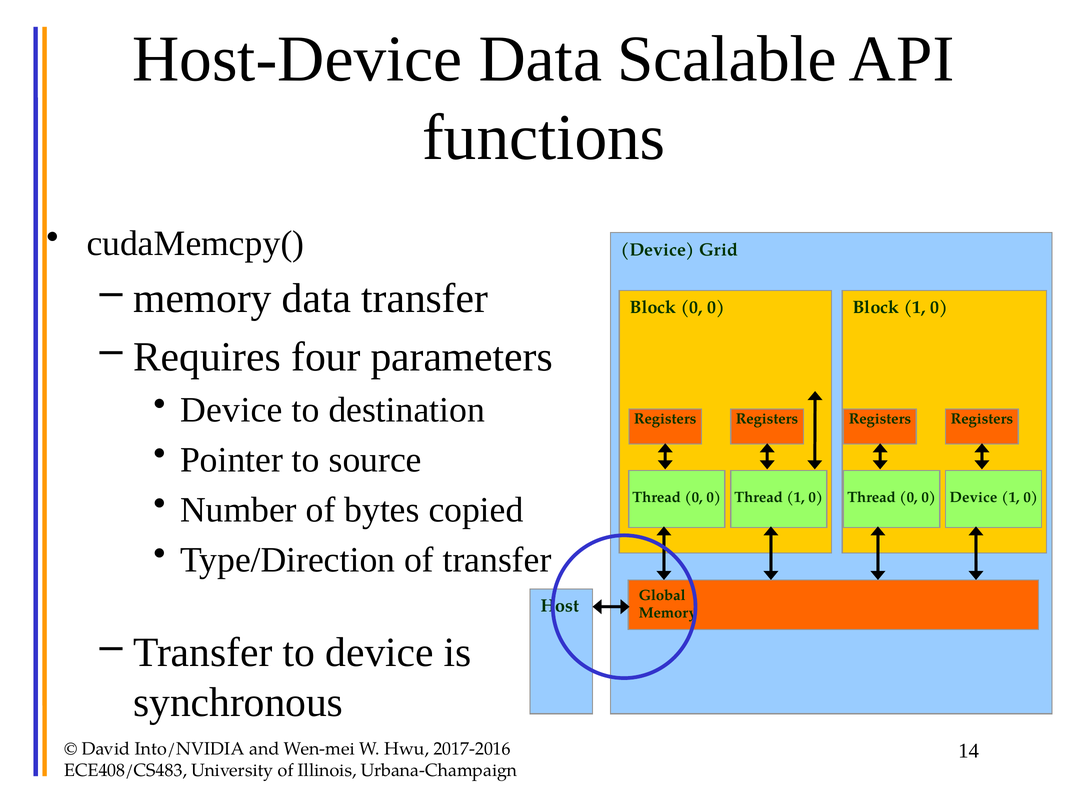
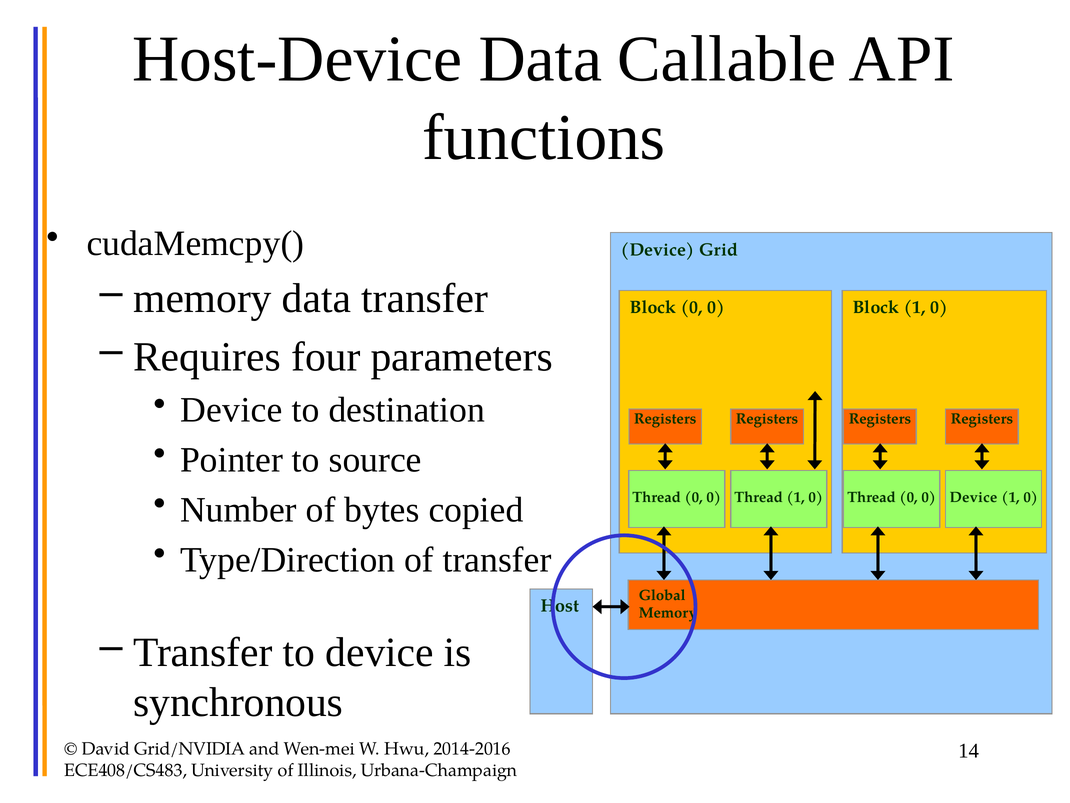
Scalable: Scalable -> Callable
Into/NVIDIA: Into/NVIDIA -> Grid/NVIDIA
2017-2016: 2017-2016 -> 2014-2016
